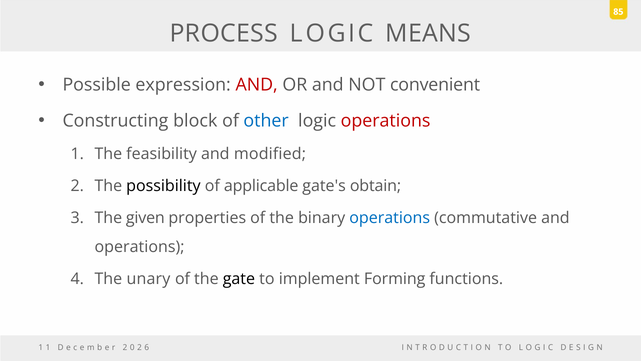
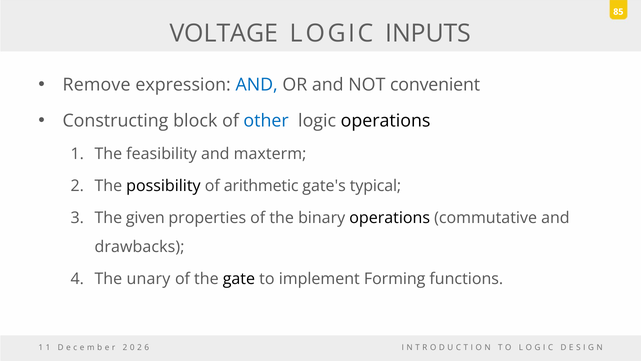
PROCESS: PROCESS -> VOLTAGE
MEANS: MEANS -> INPUTS
Possible: Possible -> Remove
AND at (257, 85) colour: red -> blue
operations at (386, 121) colour: red -> black
modified: modified -> maxterm
applicable: applicable -> arithmetic
obtain: obtain -> typical
operations at (390, 218) colour: blue -> black
operations at (140, 246): operations -> drawbacks
